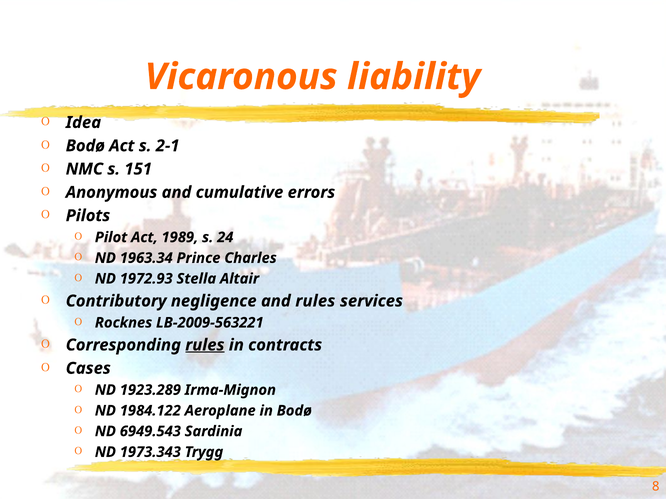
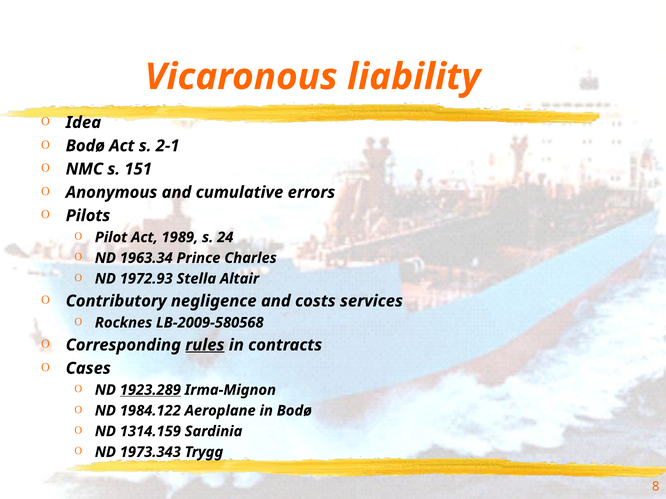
and rules: rules -> costs
LB-2009-563221: LB-2009-563221 -> LB-2009-580568
1923.289 underline: none -> present
6949.543: 6949.543 -> 1314.159
